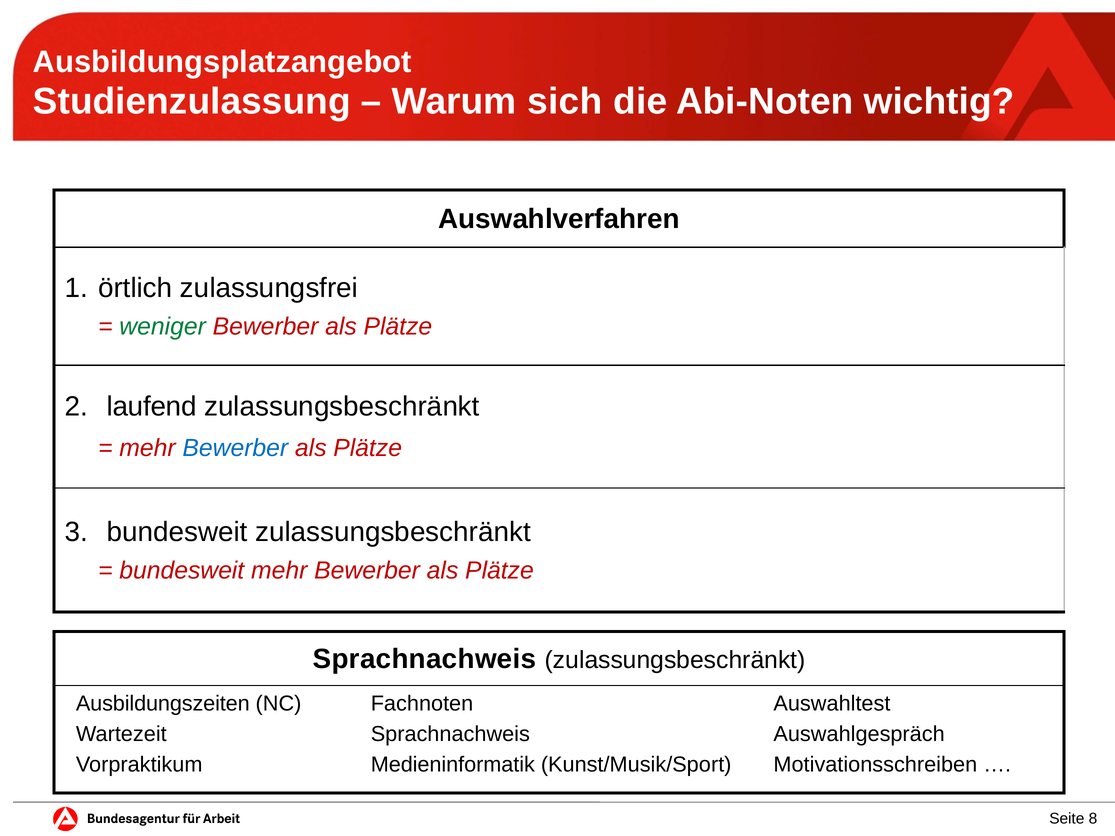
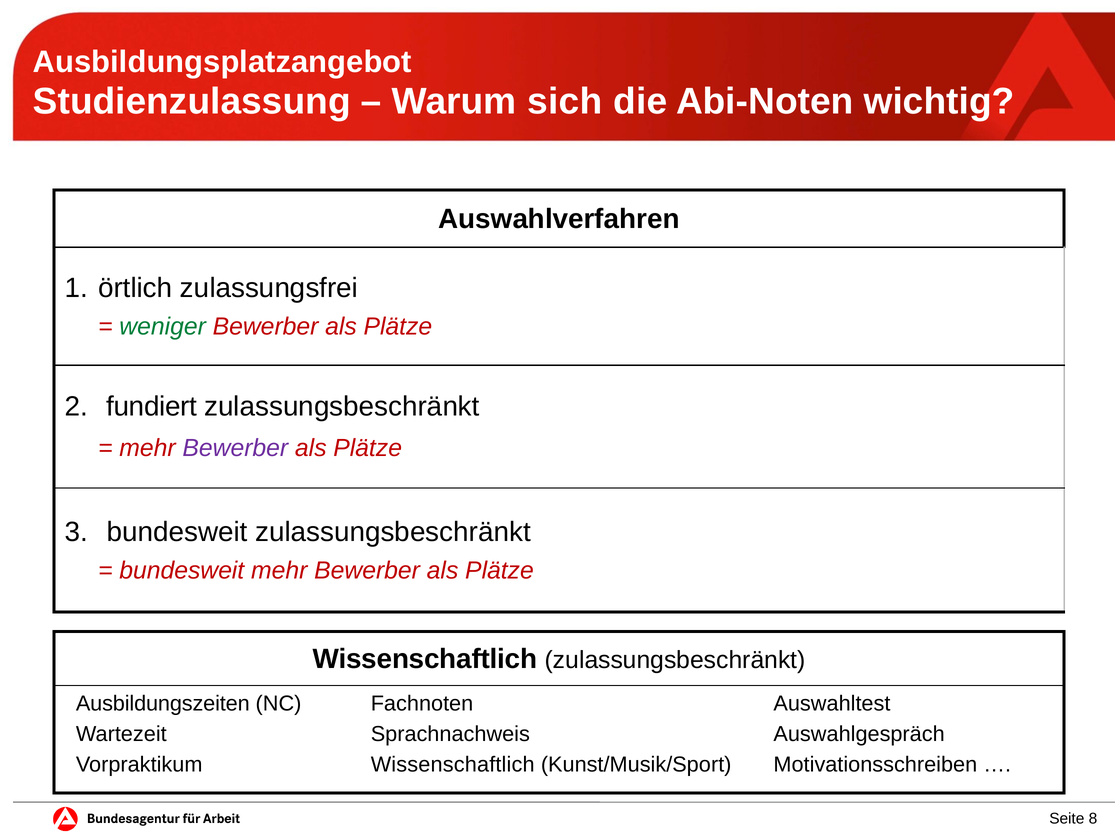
laufend: laufend -> fundiert
Bewerber at (235, 448) colour: blue -> purple
Sprachnachweis at (425, 659): Sprachnachweis -> Wissenschaftlich
Medieninformatik at (453, 765): Medieninformatik -> Wissenschaftlich
